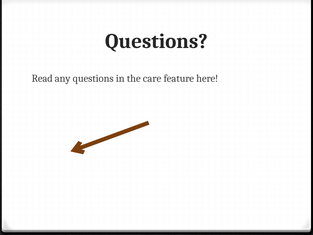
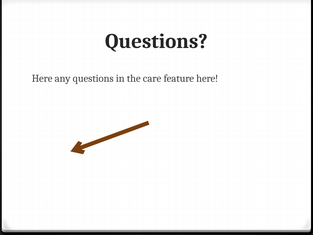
Read at (42, 78): Read -> Here
